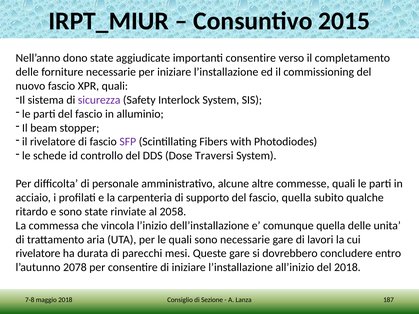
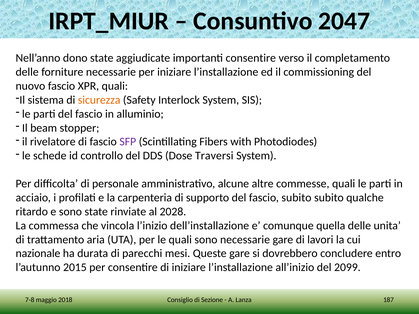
2015: 2015 -> 2047
sicurezza colour: purple -> orange
fascio quella: quella -> subito
2058: 2058 -> 2028
rivelatore at (38, 254): rivelatore -> nazionale
2078: 2078 -> 2015
del 2018: 2018 -> 2099
